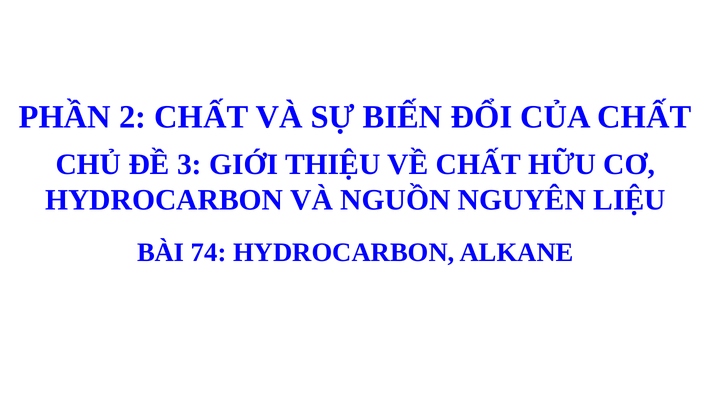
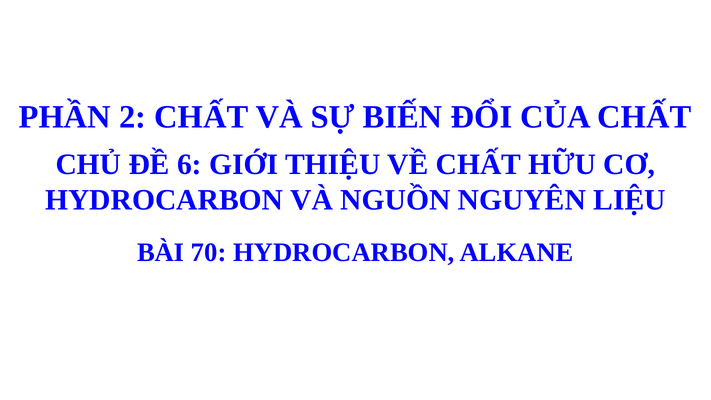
3: 3 -> 6
74: 74 -> 70
